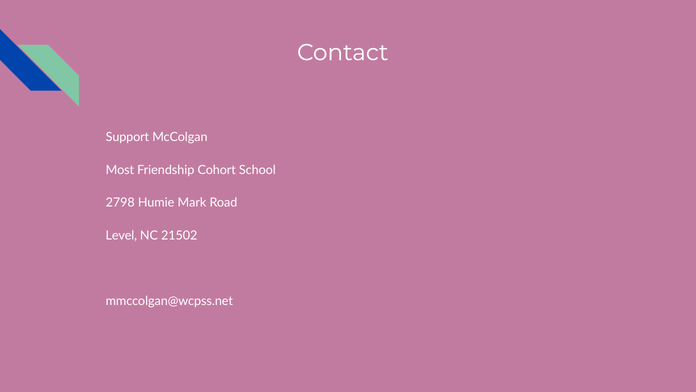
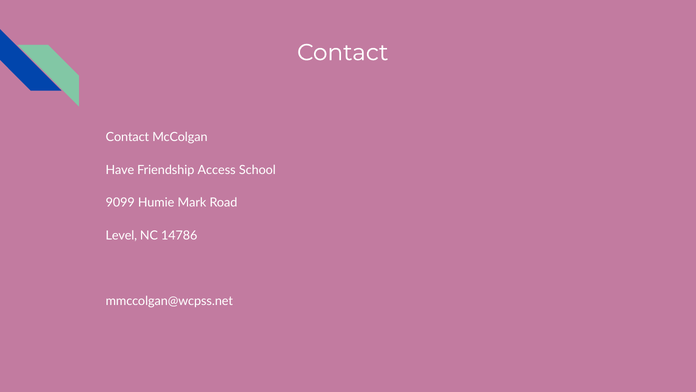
Support at (127, 137): Support -> Contact
Most: Most -> Have
Cohort: Cohort -> Access
2798: 2798 -> 9099
21502: 21502 -> 14786
